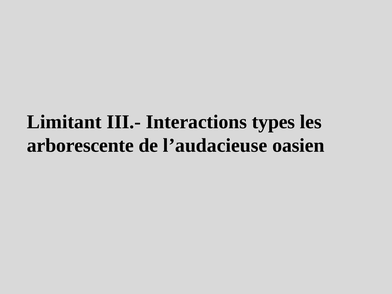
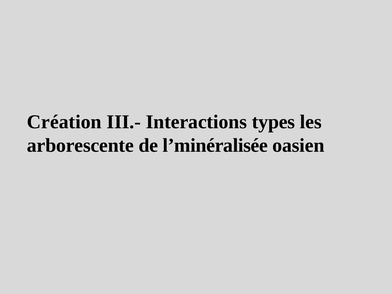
Limitant: Limitant -> Création
l’audacieuse: l’audacieuse -> l’minéralisée
